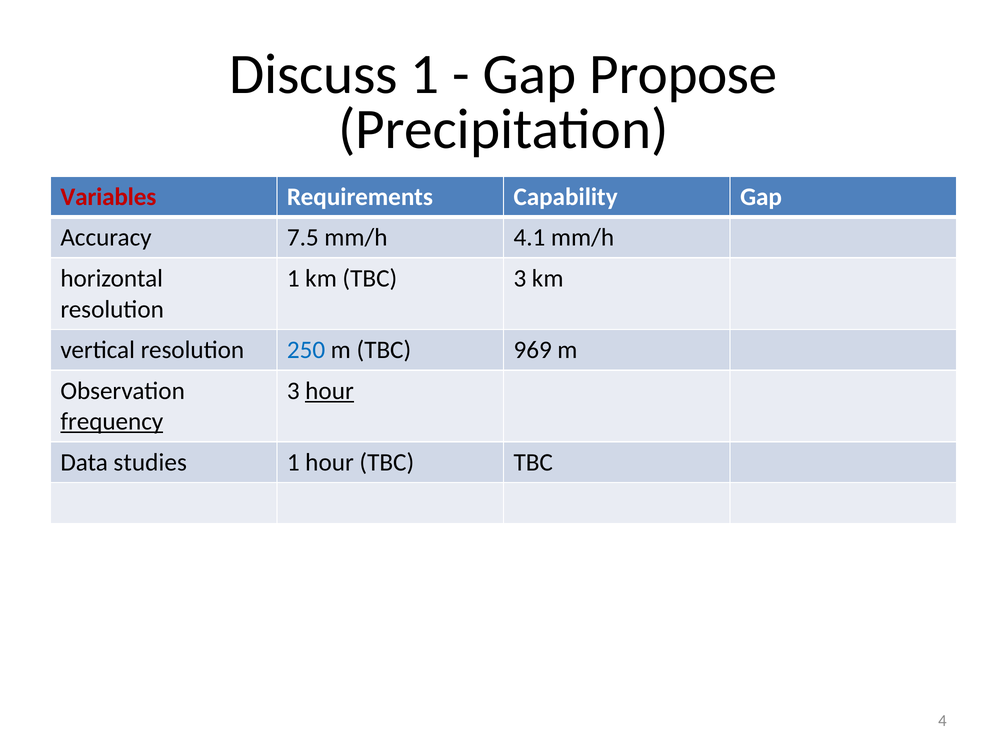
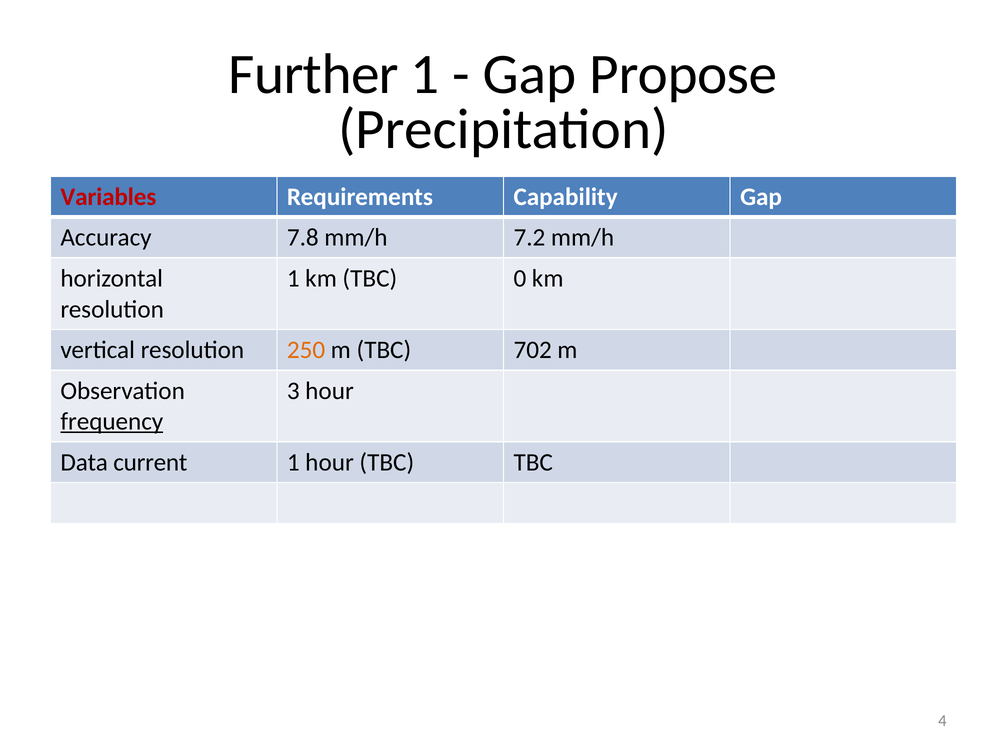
Discuss: Discuss -> Further
7.5: 7.5 -> 7.8
4.1: 4.1 -> 7.2
TBC 3: 3 -> 0
250 colour: blue -> orange
969: 969 -> 702
hour at (330, 391) underline: present -> none
studies: studies -> current
